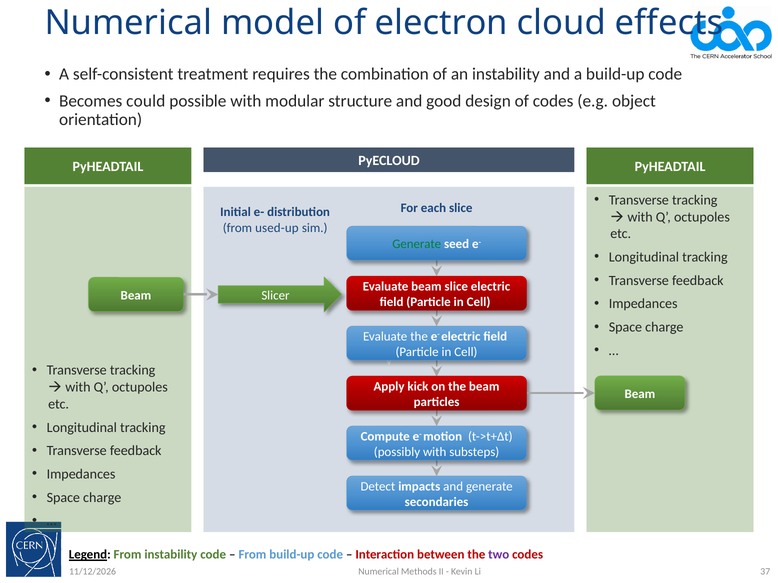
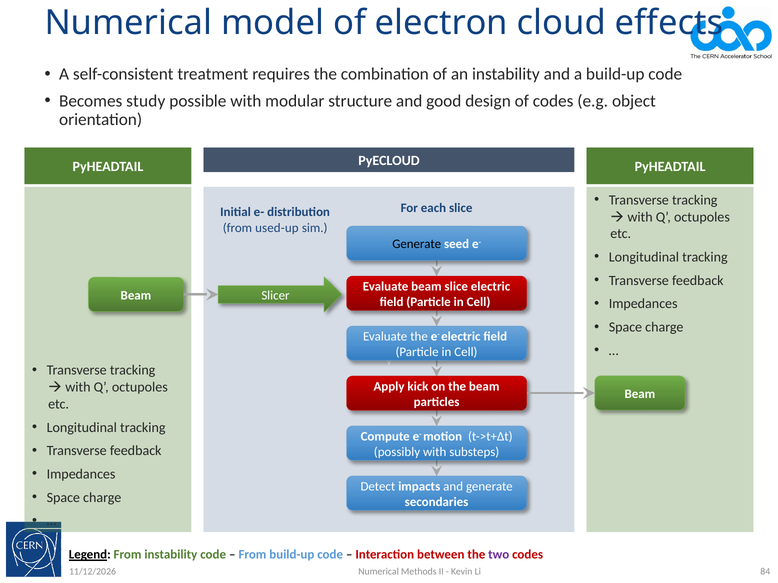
could: could -> study
Generate at (417, 244) colour: green -> black
37: 37 -> 84
